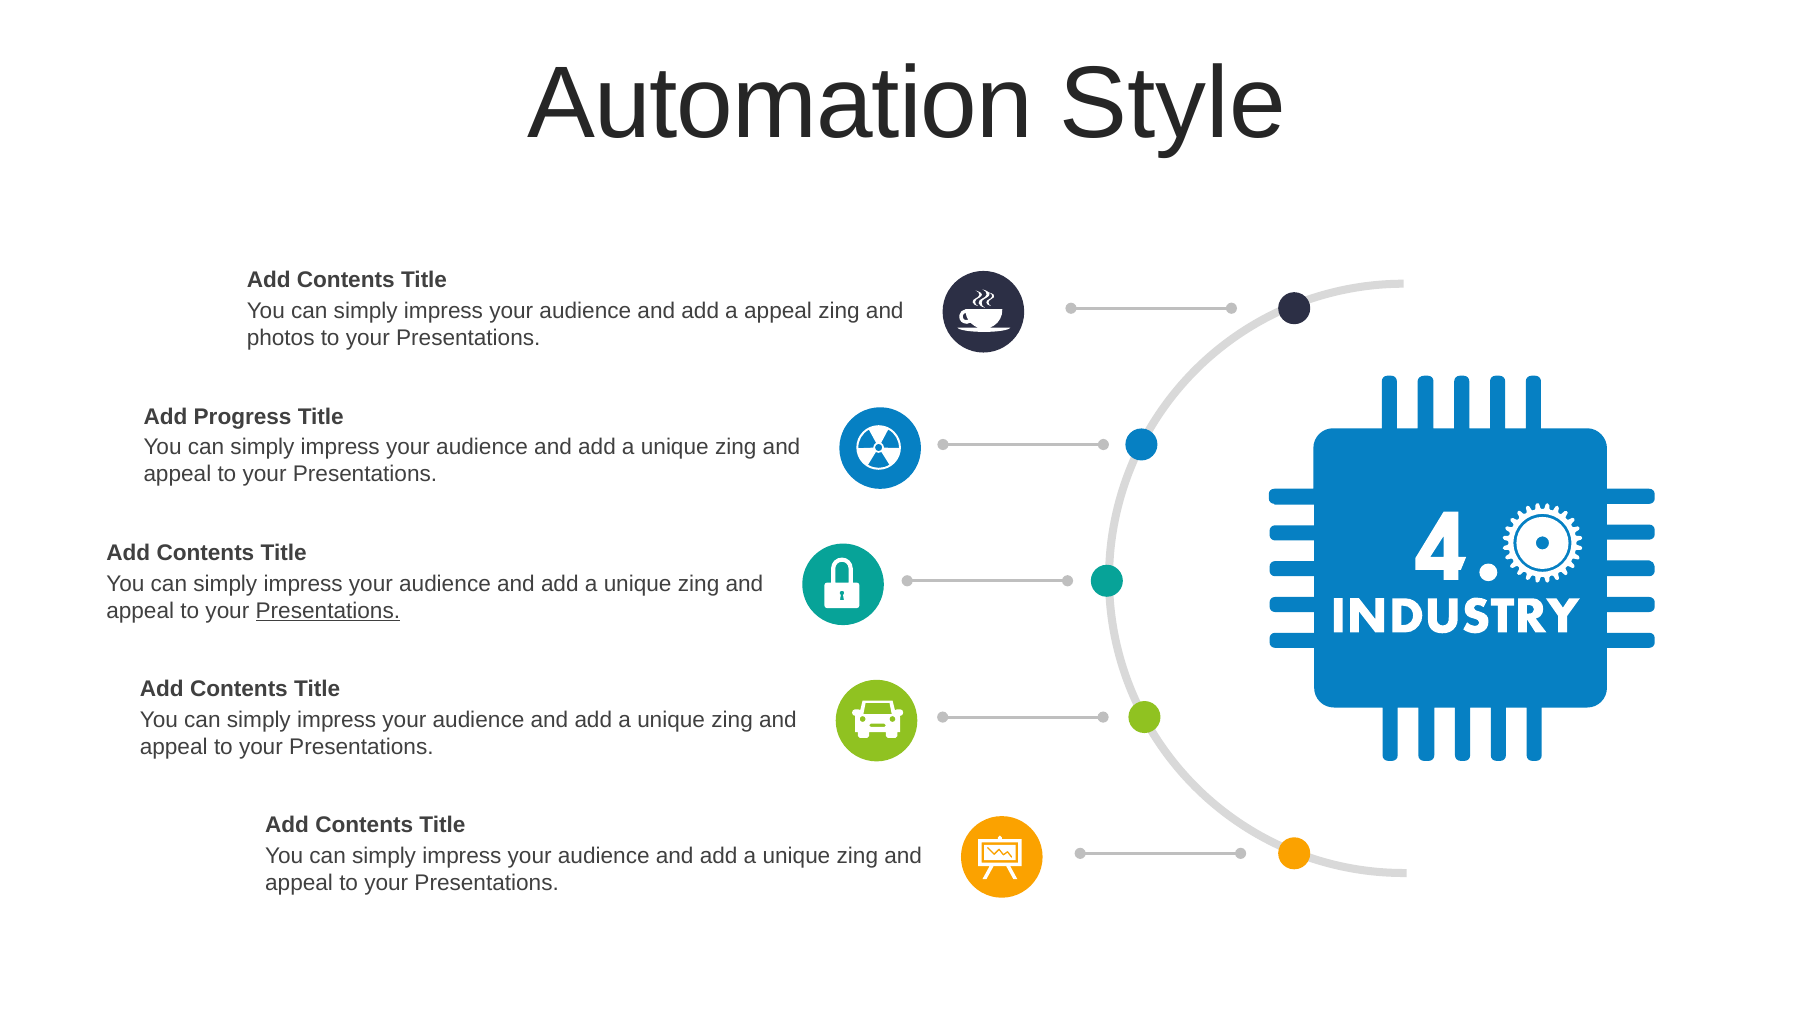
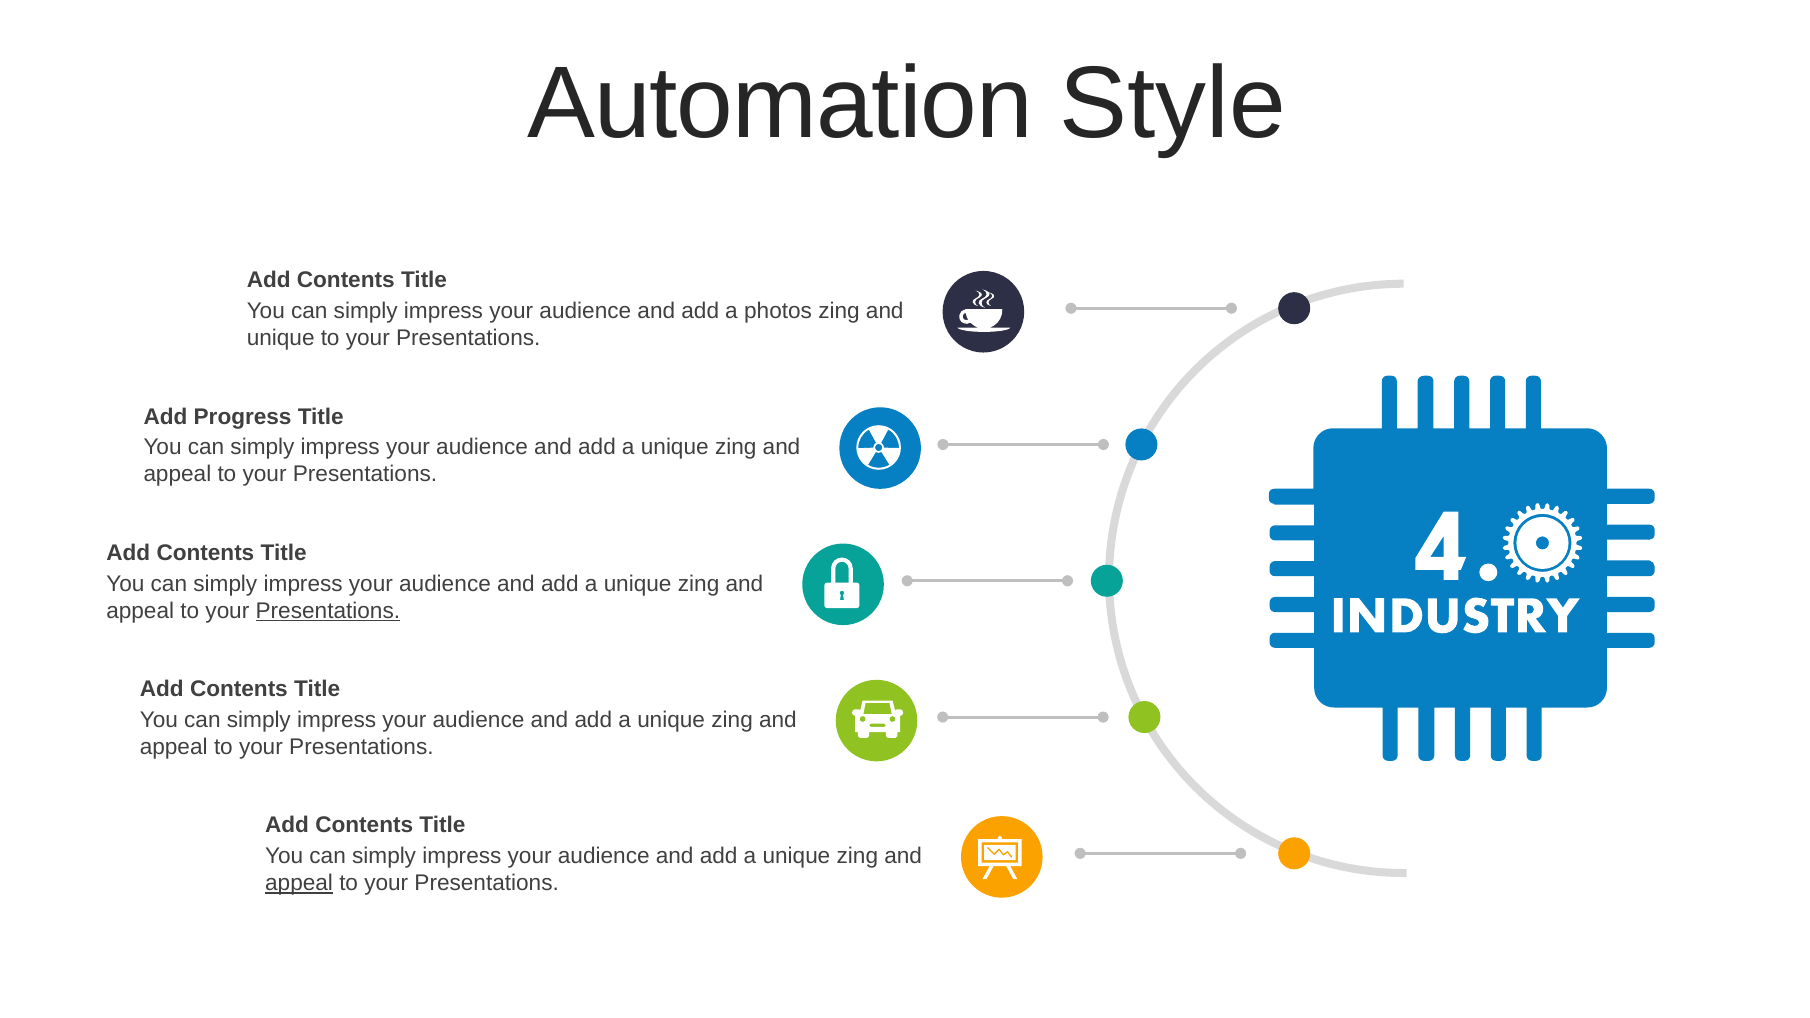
a appeal: appeal -> photos
photos at (281, 338): photos -> unique
appeal at (299, 883) underline: none -> present
